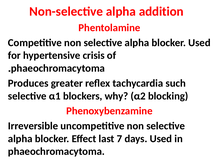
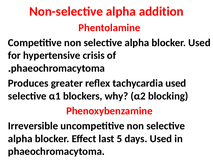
tachycardia such: such -> used
7: 7 -> 5
